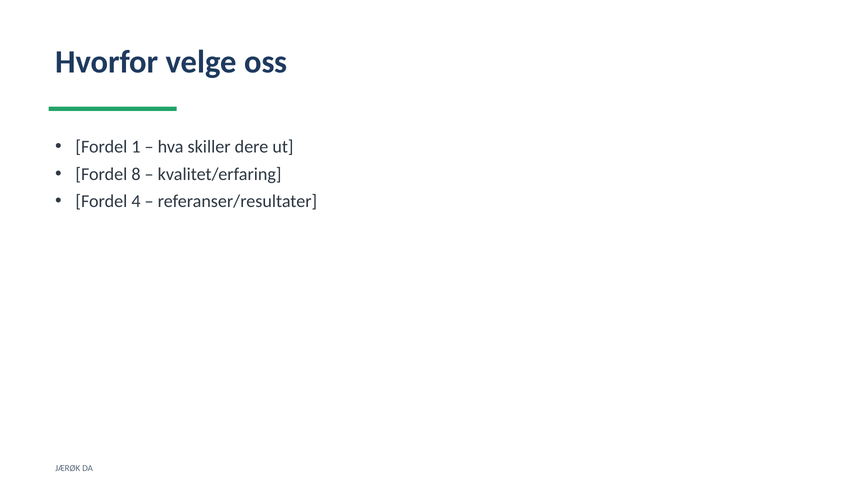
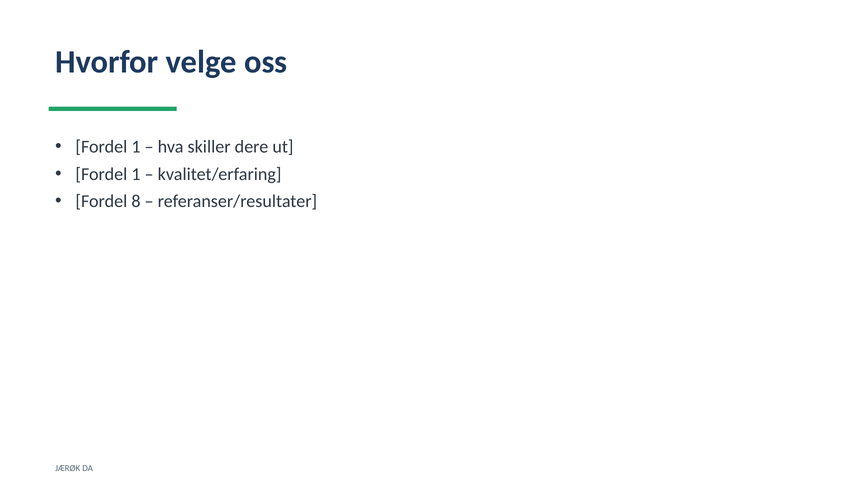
8 at (136, 174): 8 -> 1
4: 4 -> 8
